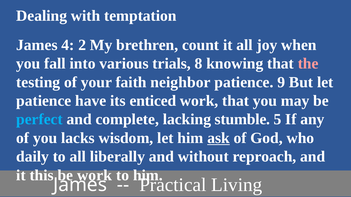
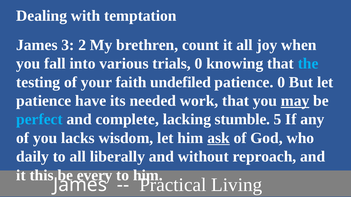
4: 4 -> 3
trials 8: 8 -> 0
the colour: pink -> light blue
neighbor: neighbor -> undefiled
patience 9: 9 -> 0
enticed: enticed -> needed
may underline: none -> present
be work: work -> every
